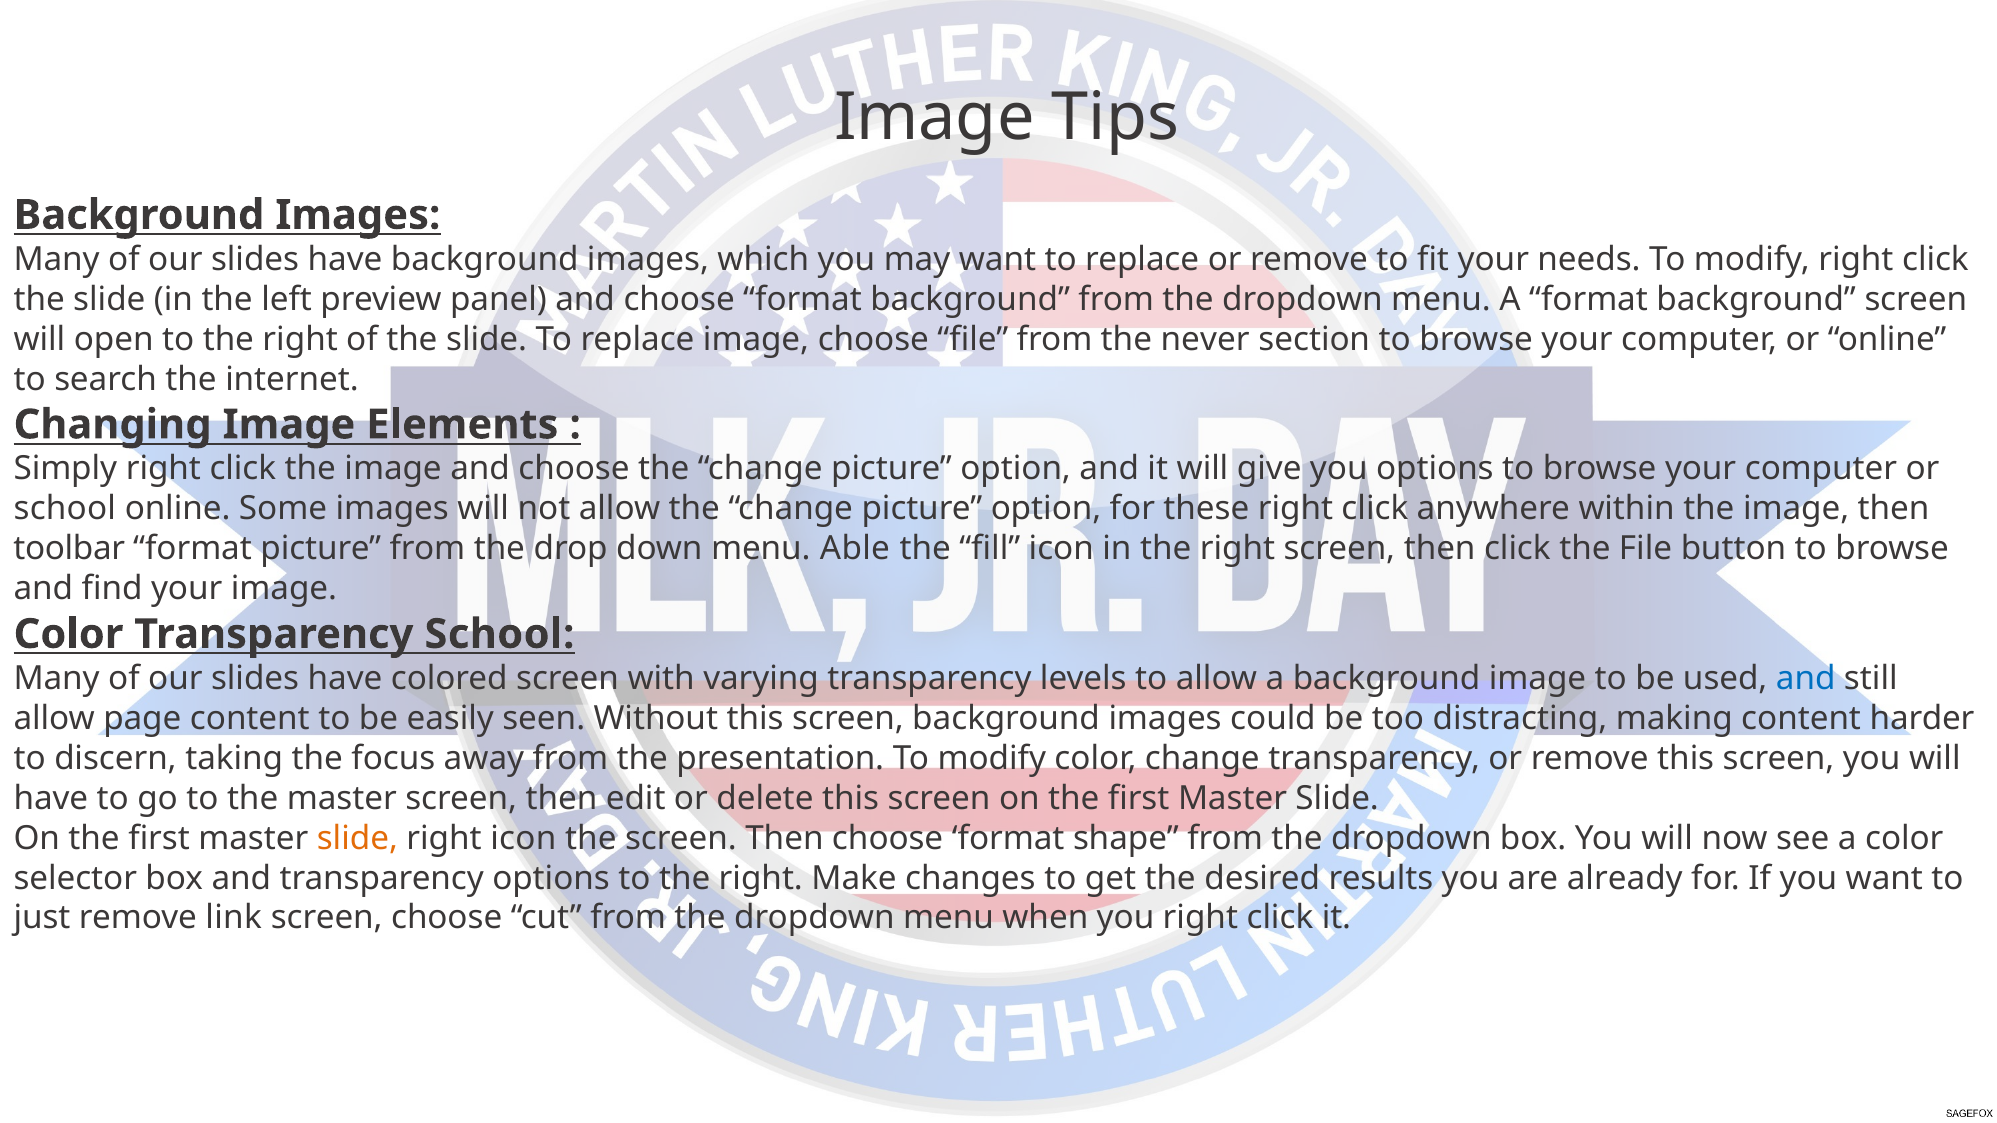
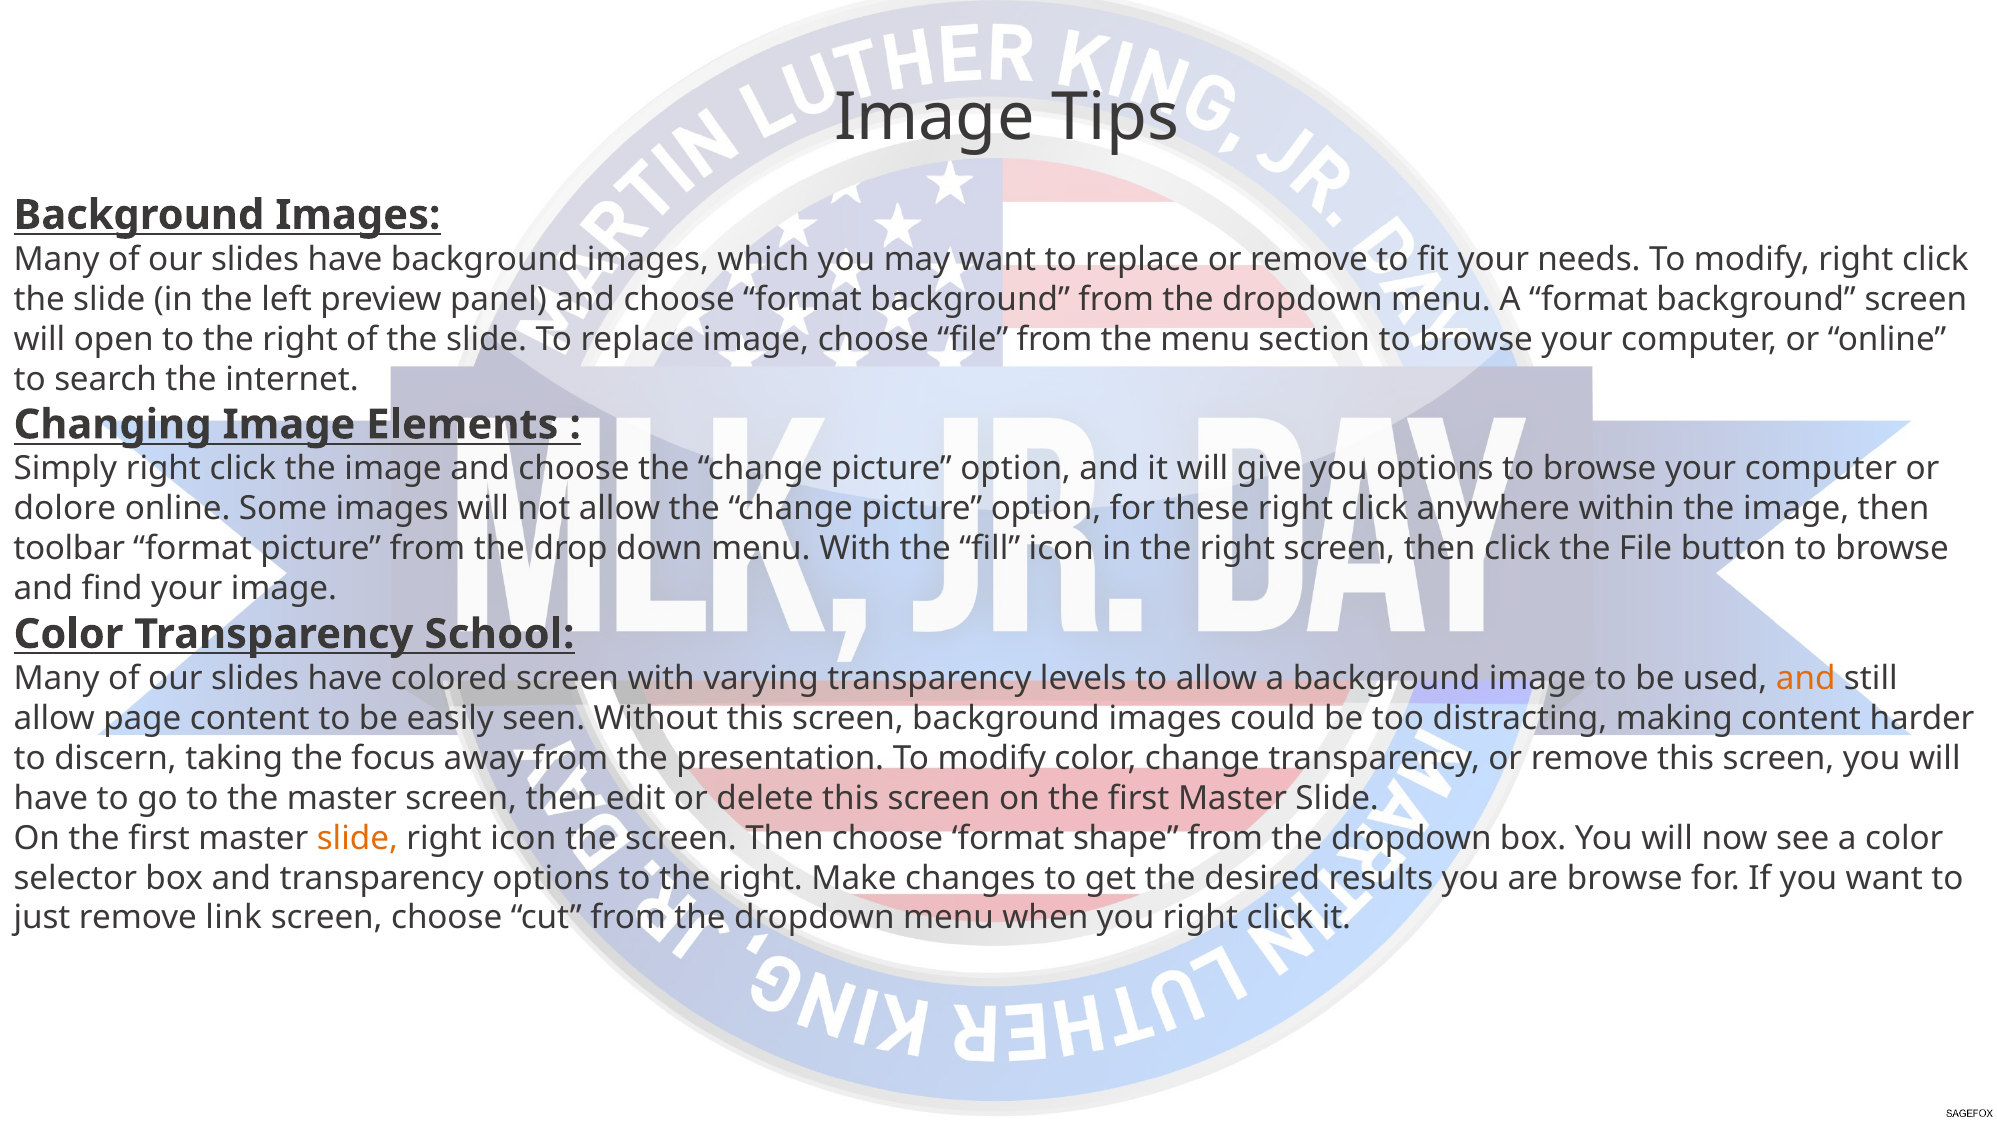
the never: never -> menu
school at (65, 509): school -> dolore
menu Able: Able -> With
and at (1806, 679) colour: blue -> orange
are already: already -> browse
